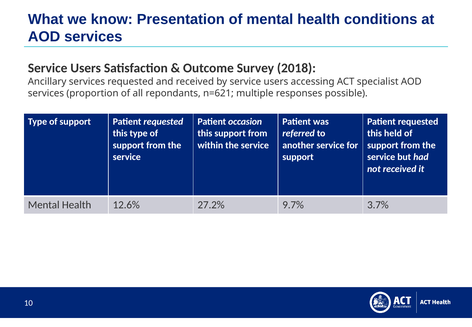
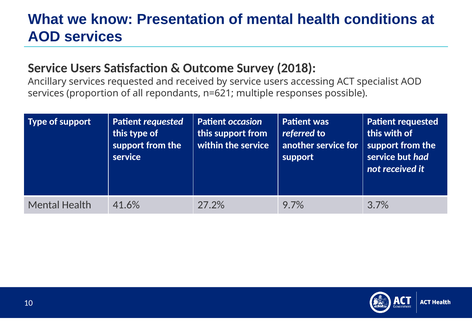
held: held -> with
12.6%: 12.6% -> 41.6%
